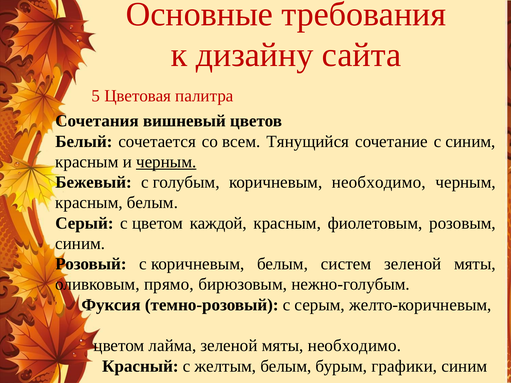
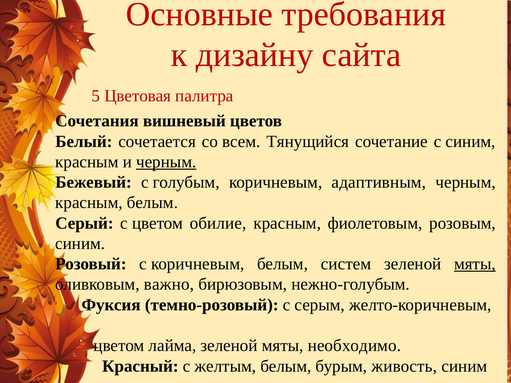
коричневым необходимо: необходимо -> адаптивным
каждой: каждой -> обилие
мяты at (475, 264) underline: none -> present
прямо: прямо -> важно
графики: графики -> живость
